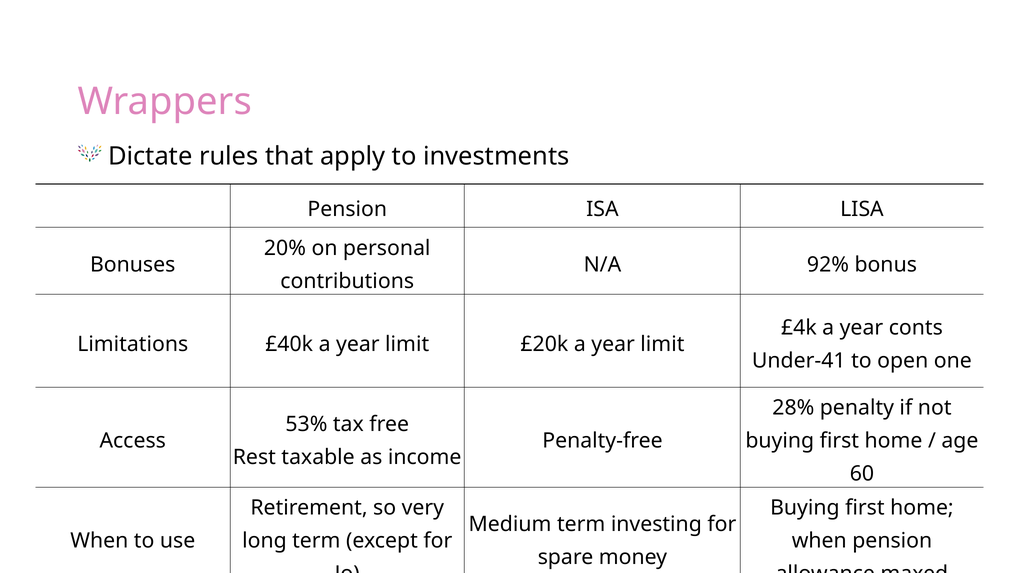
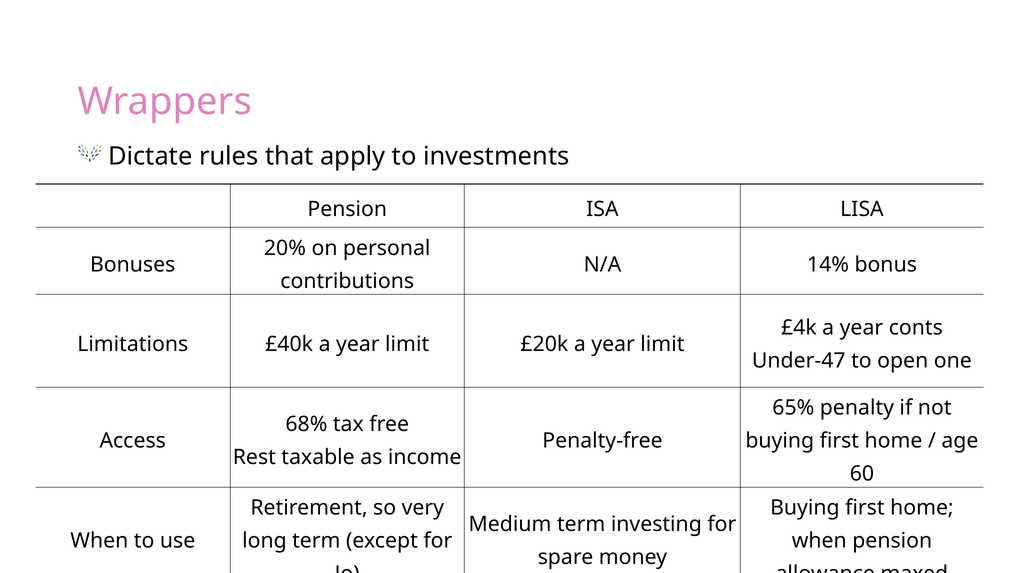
92%: 92% -> 14%
Under-41: Under-41 -> Under-47
28%: 28% -> 65%
53%: 53% -> 68%
